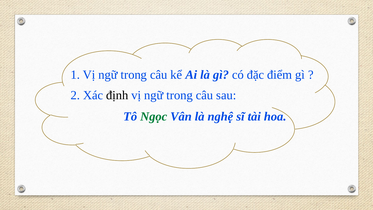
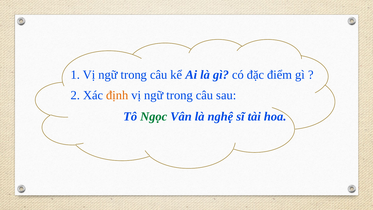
định colour: black -> orange
